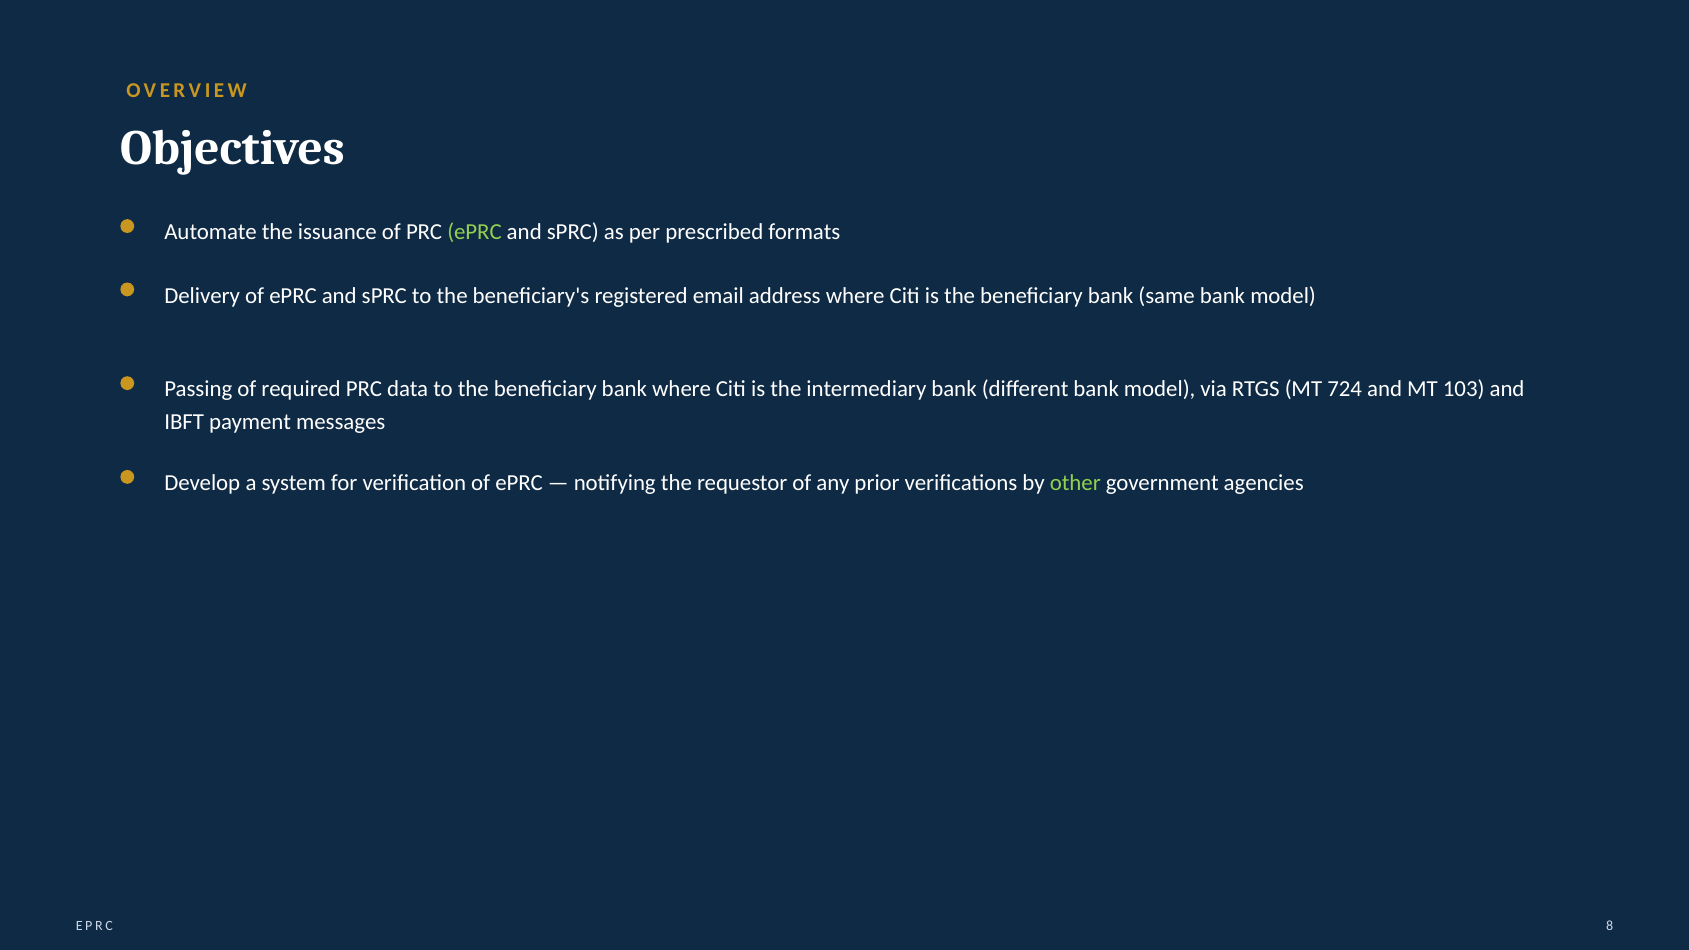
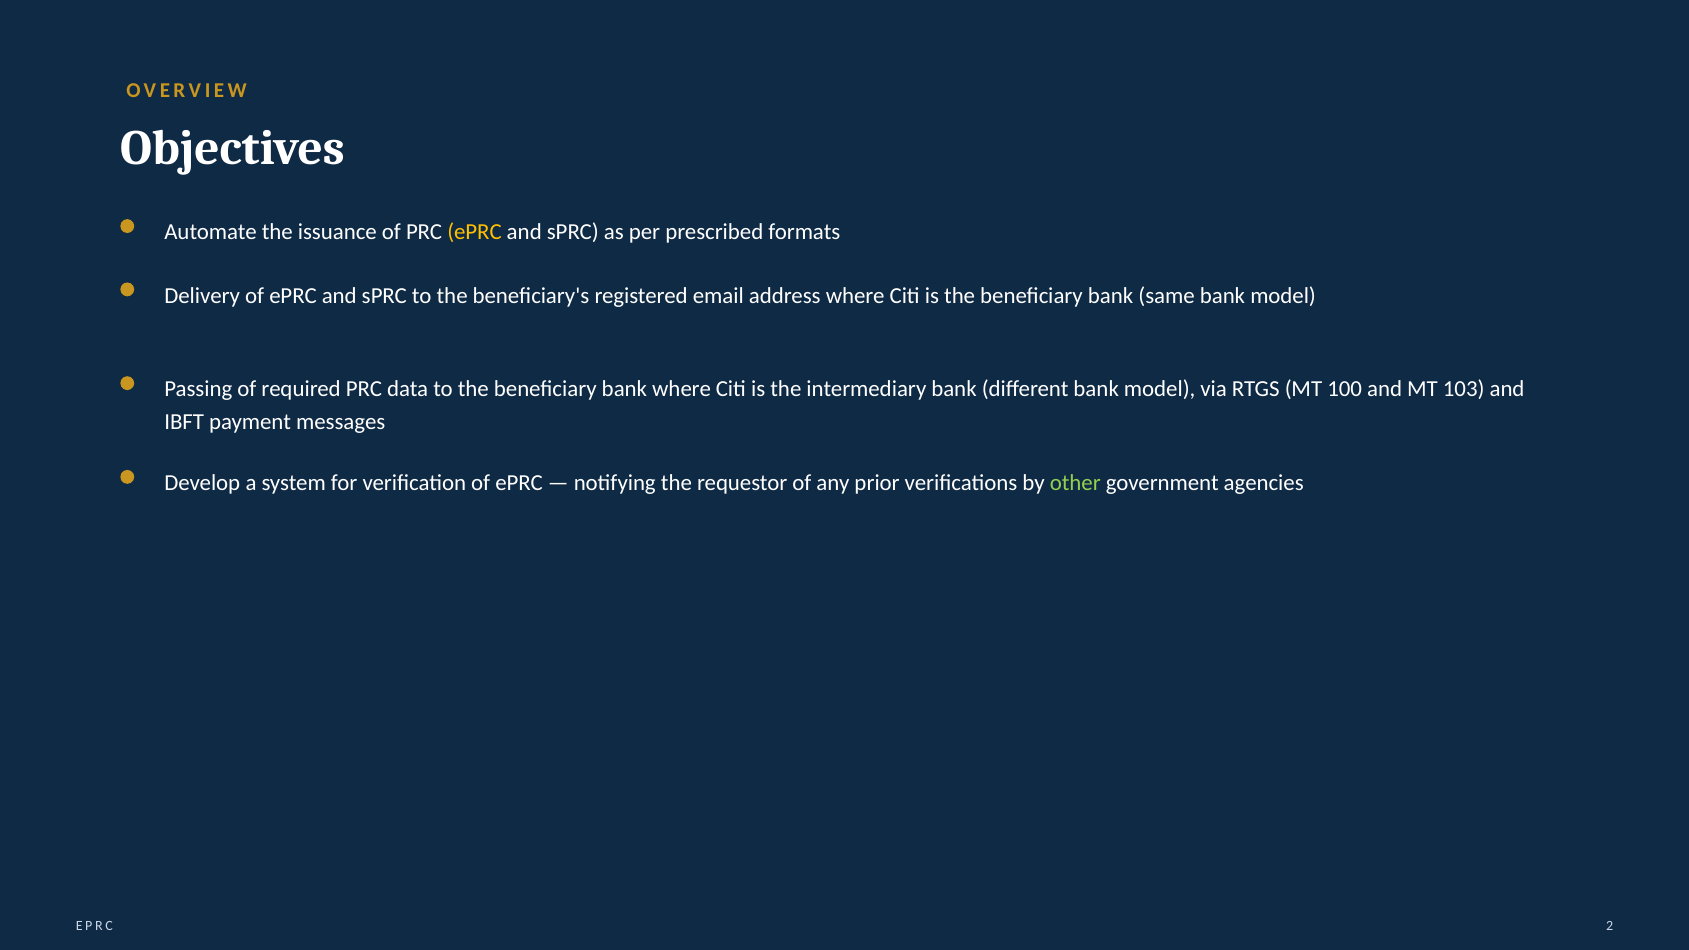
ePRC at (474, 232) colour: light green -> yellow
724: 724 -> 100
8: 8 -> 2
